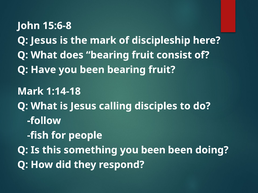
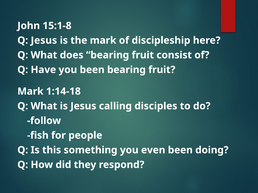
15:6-8: 15:6-8 -> 15:1-8
something you been: been -> even
